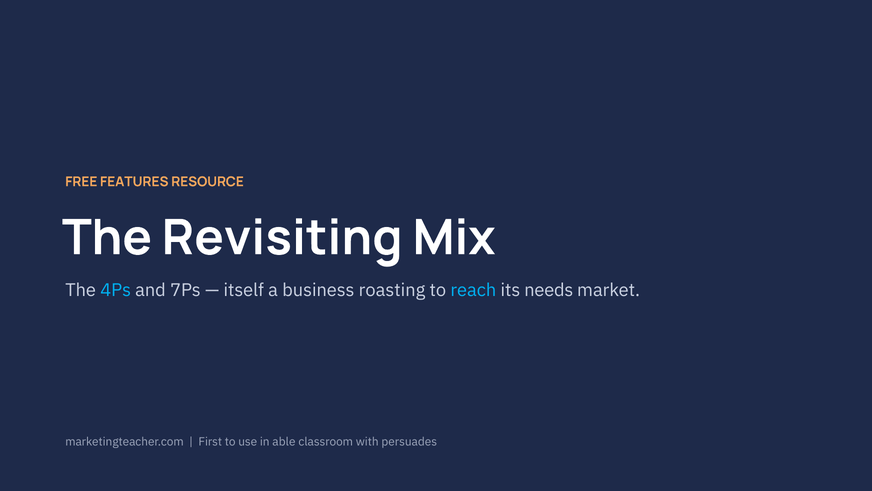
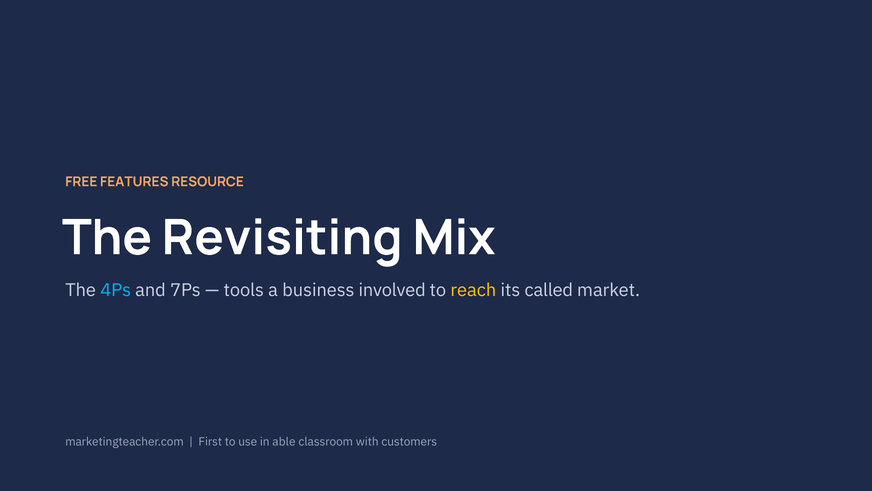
itself: itself -> tools
roasting: roasting -> involved
reach colour: light blue -> yellow
needs: needs -> called
persuades: persuades -> customers
